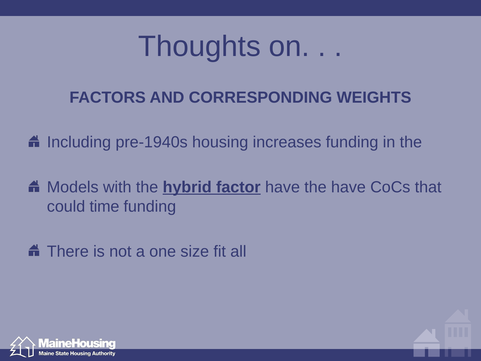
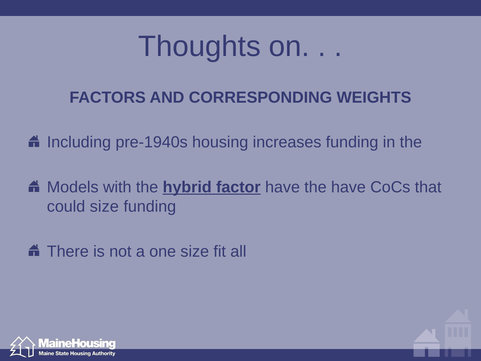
could time: time -> size
